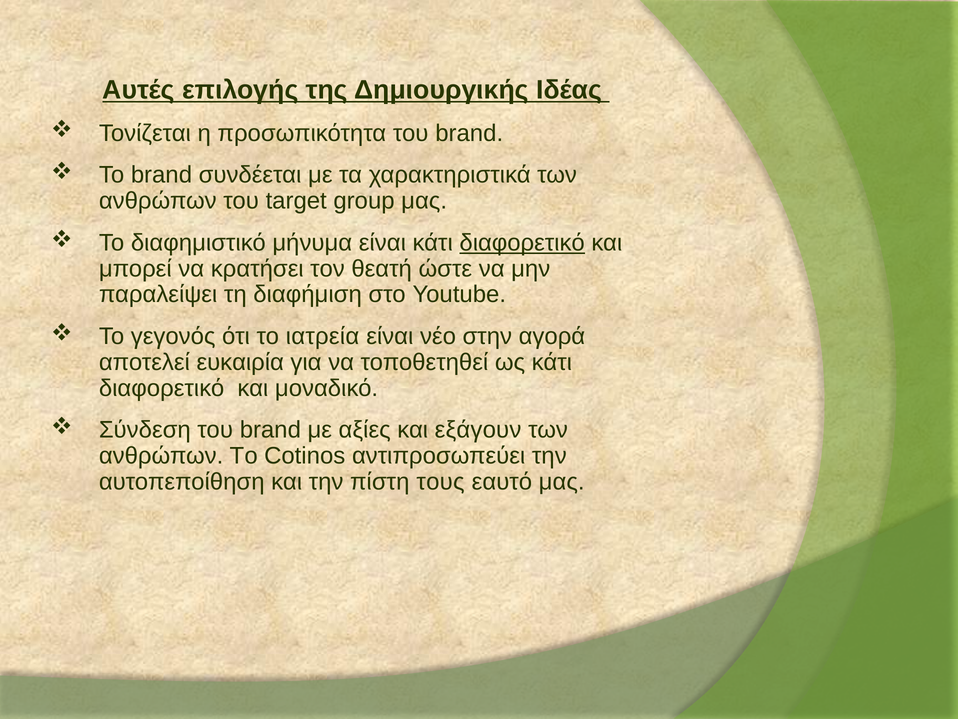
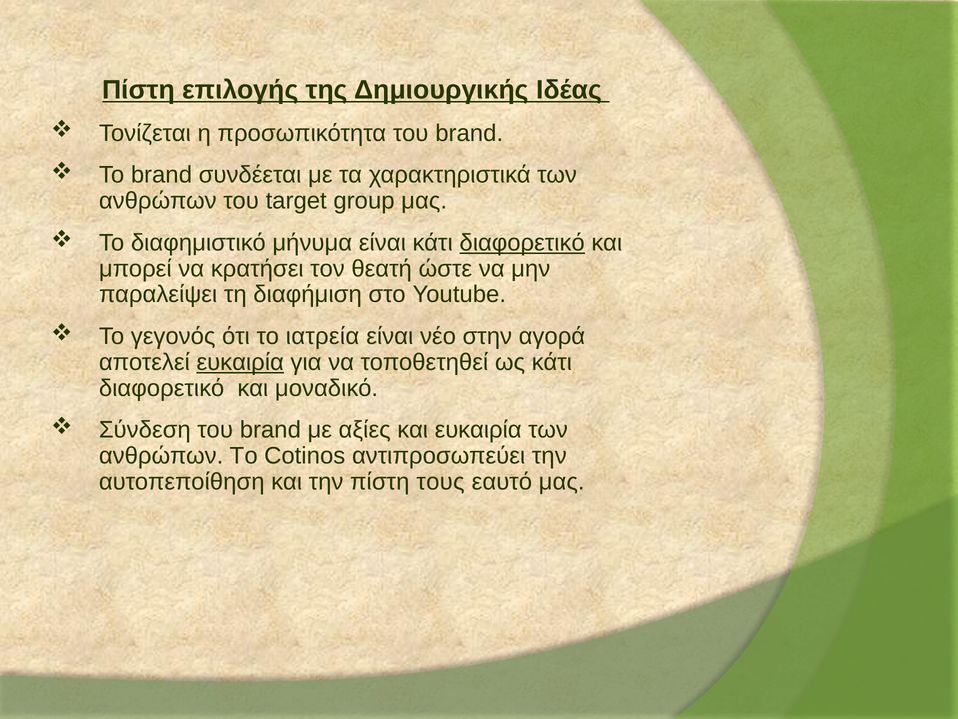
Αυτές at (139, 90): Αυτές -> Πίστη
ευκαιρία at (240, 362) underline: none -> present
και εξάγουν: εξάγουν -> ευκαιρία
